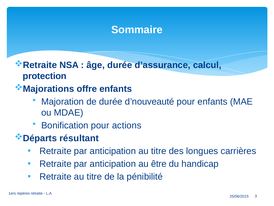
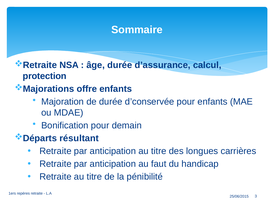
d’nouveauté: d’nouveauté -> d’conservée
actions: actions -> demain
être: être -> faut
